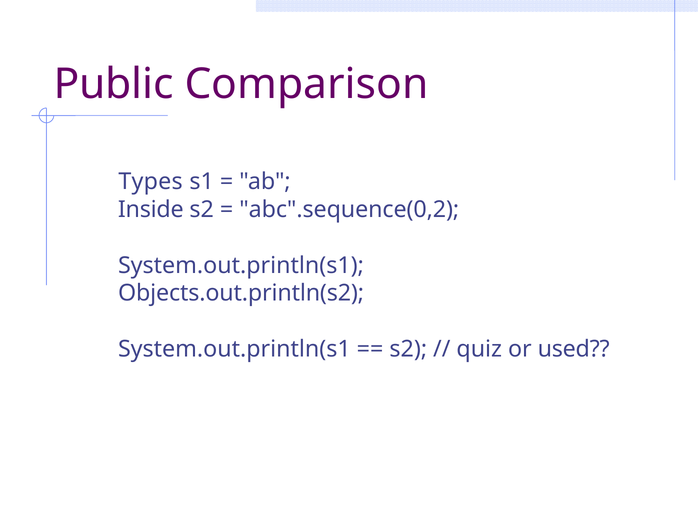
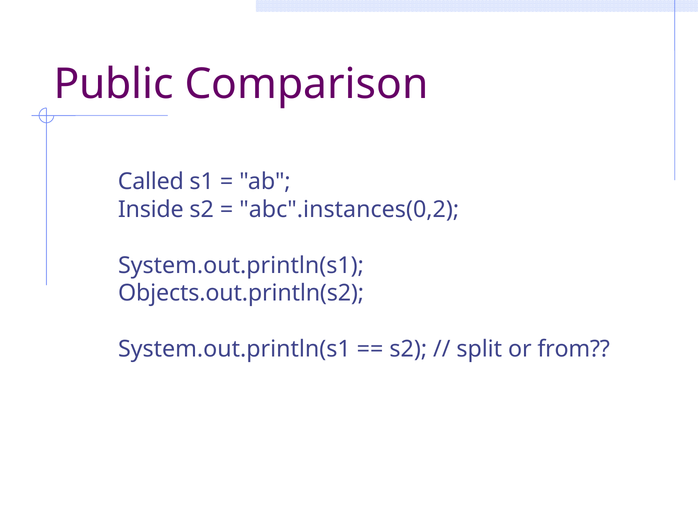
Types: Types -> Called
abc".sequence(0,2: abc".sequence(0,2 -> abc".instances(0,2
quiz: quiz -> split
used: used -> from
